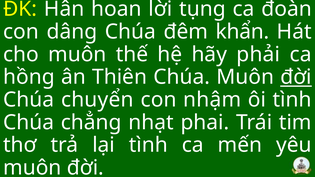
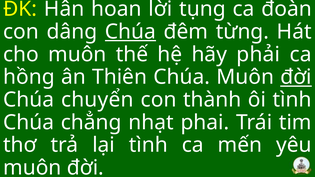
Chúa at (130, 32) underline: none -> present
khẩn: khẩn -> từng
nhậm: nhậm -> thành
